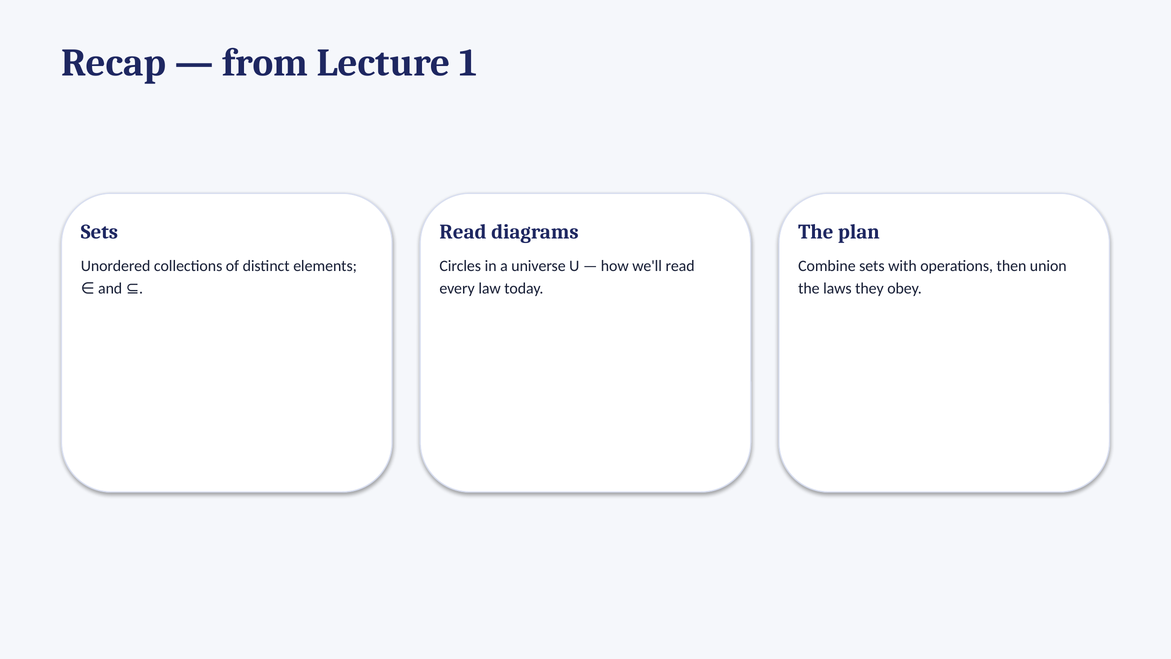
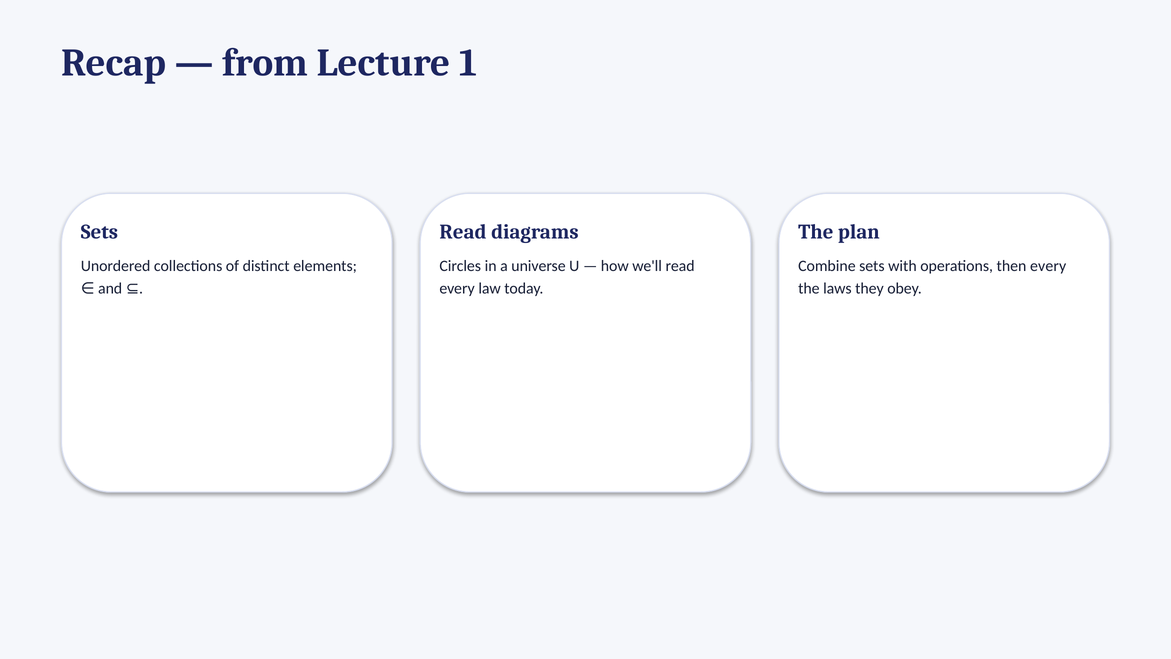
then union: union -> every
